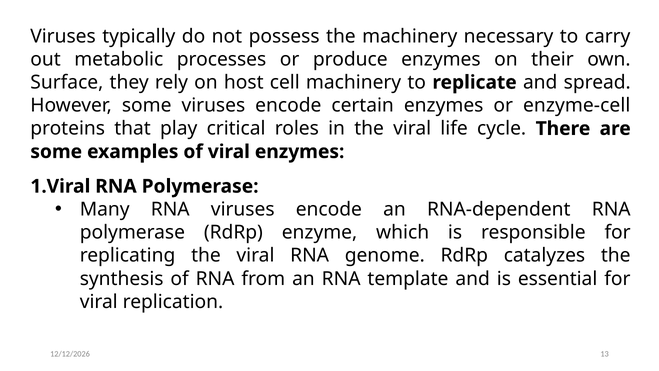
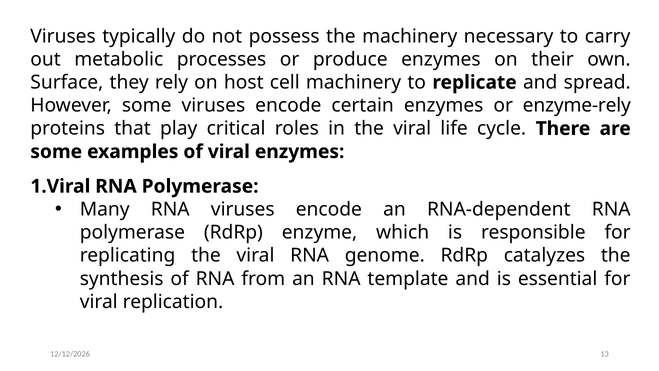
enzyme-cell: enzyme-cell -> enzyme-rely
